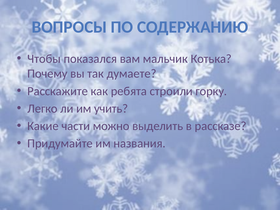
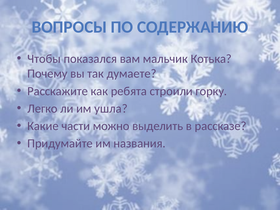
учить: учить -> ушла
